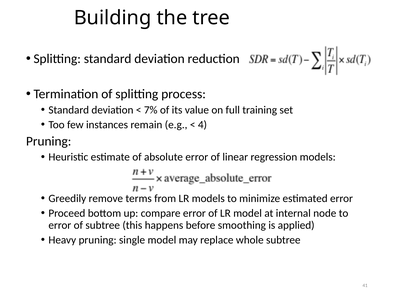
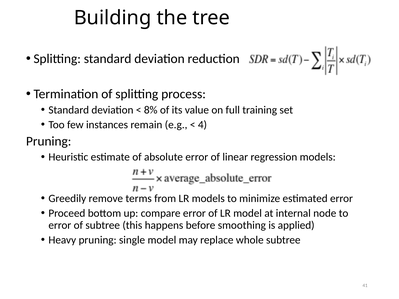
7%: 7% -> 8%
